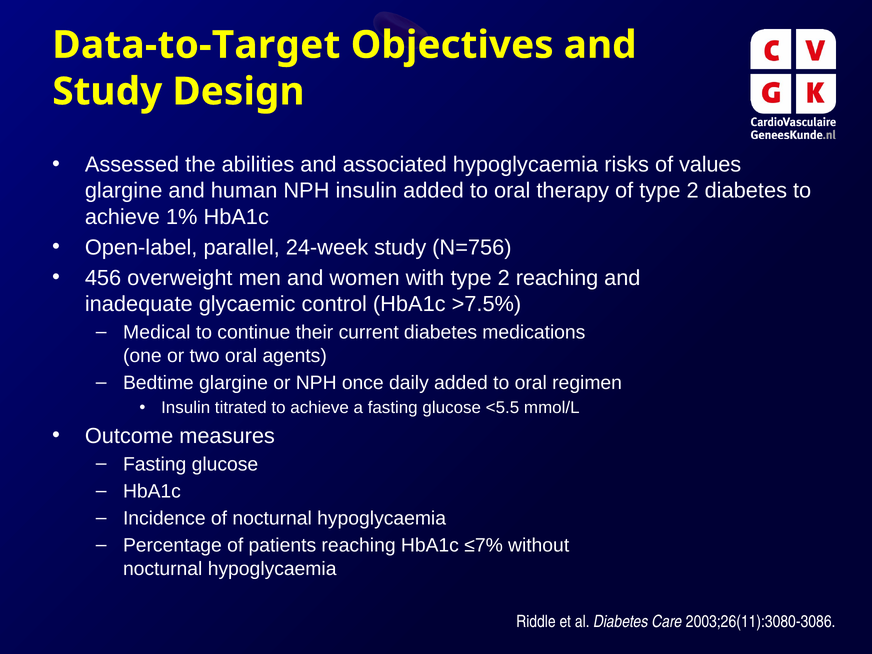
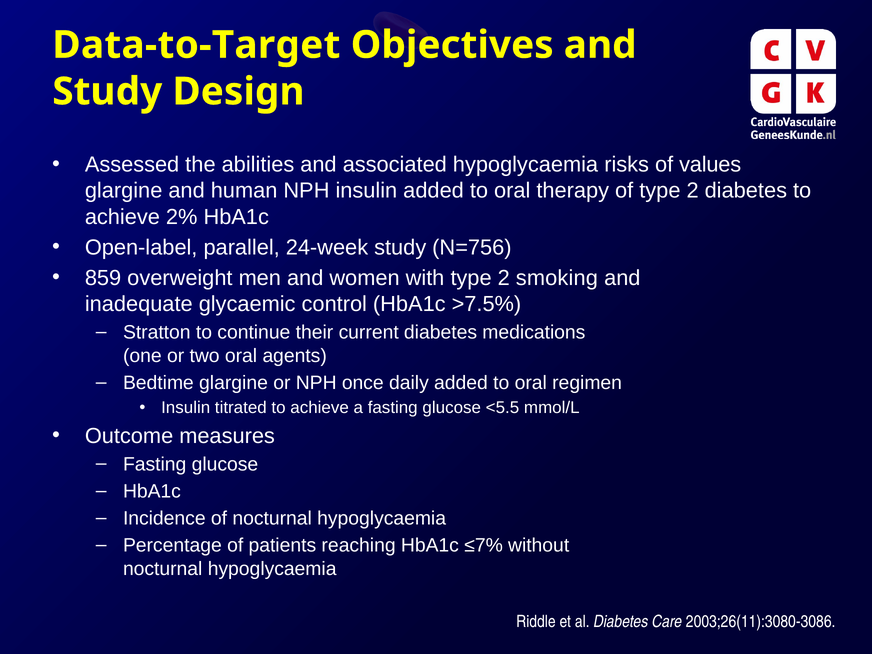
1%: 1% -> 2%
456: 456 -> 859
2 reaching: reaching -> smoking
Medical: Medical -> Stratton
